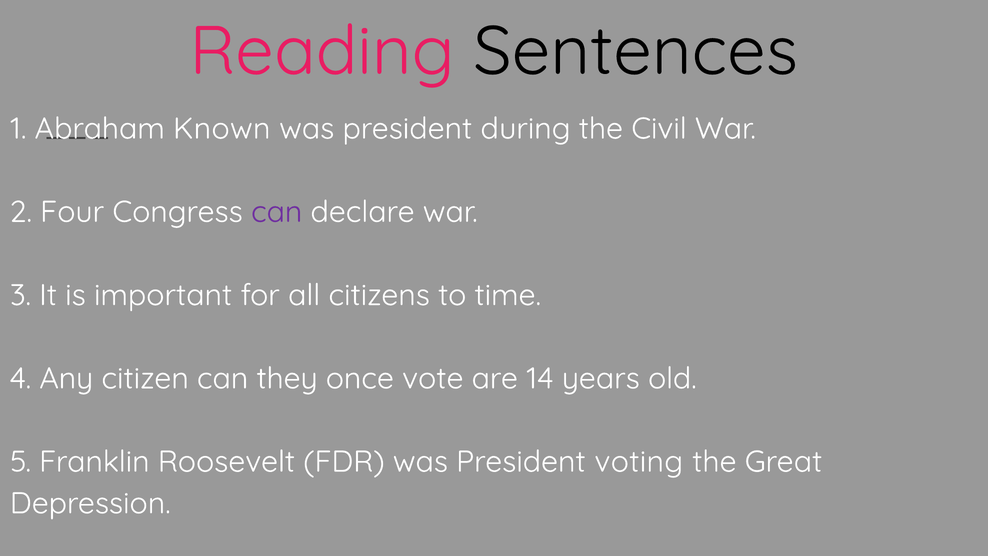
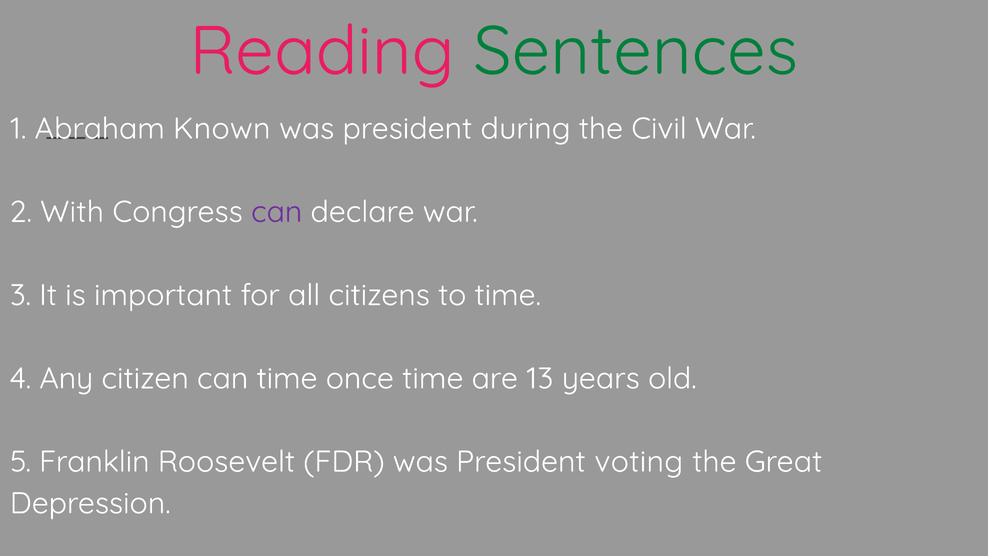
Sentences colour: black -> green
Four: Four -> With
can they: they -> time
once vote: vote -> time
14: 14 -> 13
